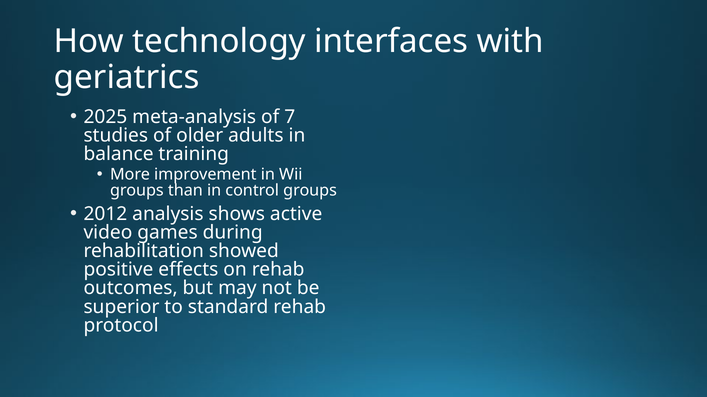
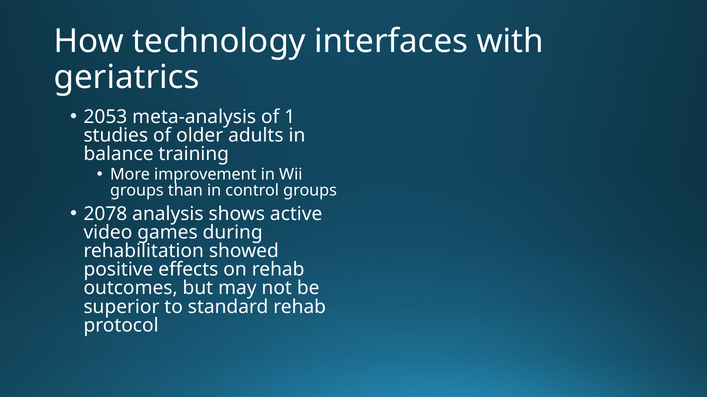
2025: 2025 -> 2053
7: 7 -> 1
2012: 2012 -> 2078
